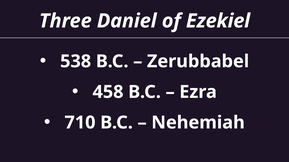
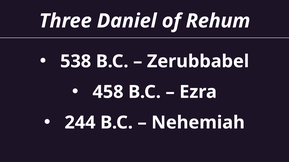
Ezekiel: Ezekiel -> Rehum
710: 710 -> 244
